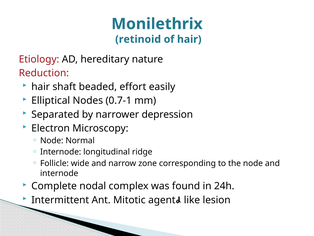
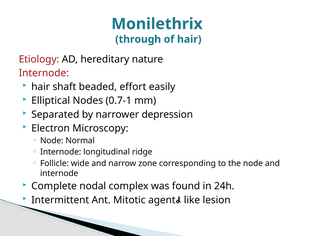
retinoid: retinoid -> through
Reduction at (44, 73): Reduction -> Internode
